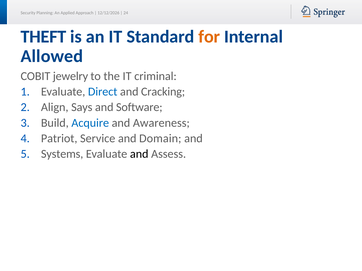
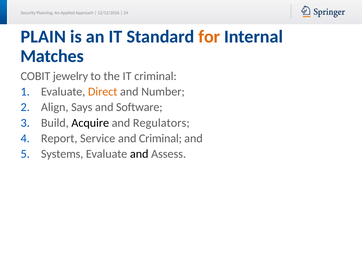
THEFT: THEFT -> PLAIN
Allowed: Allowed -> Matches
Direct colour: blue -> orange
Cracking: Cracking -> Number
Acquire colour: blue -> black
Awareness: Awareness -> Regulators
Patriot: Patriot -> Report
and Domain: Domain -> Criminal
